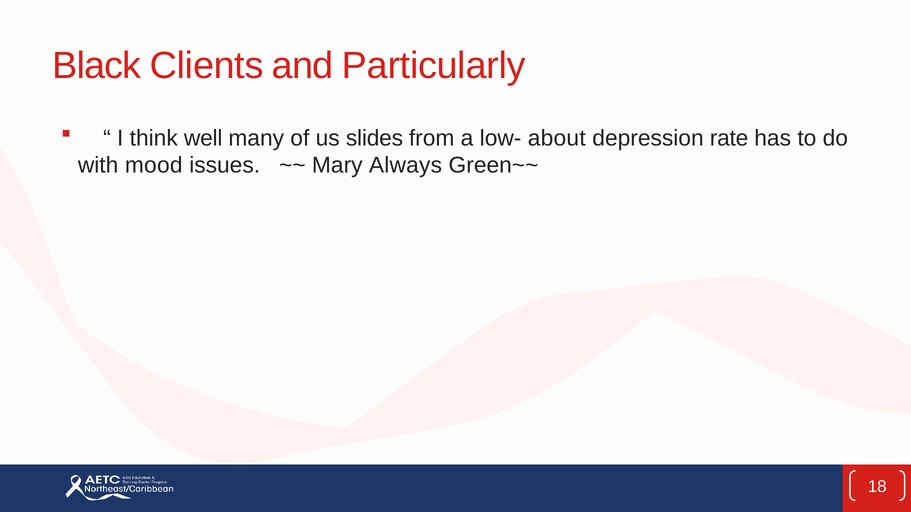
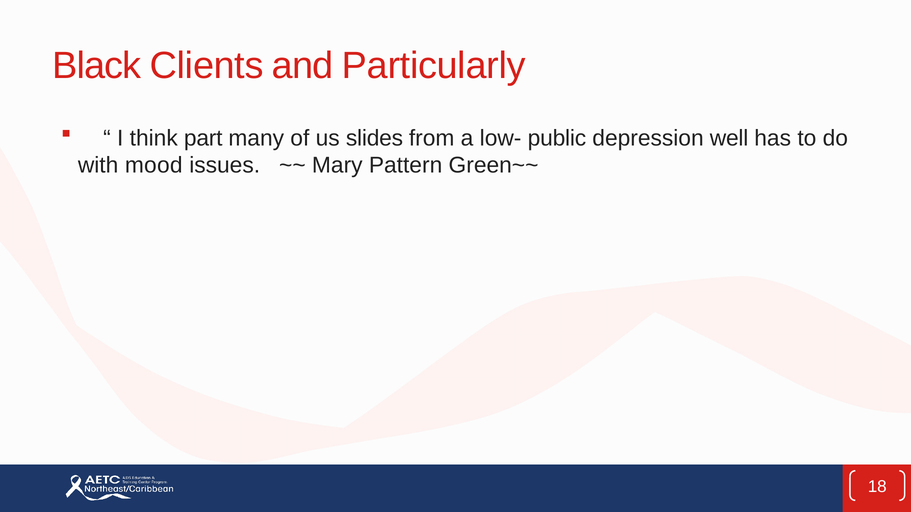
well: well -> part
about: about -> public
rate: rate -> well
Always: Always -> Pattern
